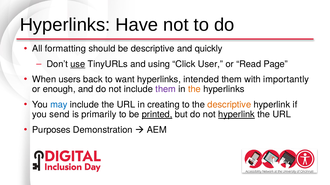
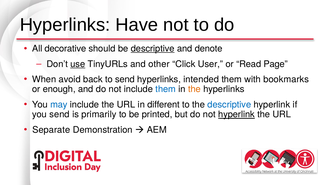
formatting: formatting -> decorative
descriptive at (153, 49) underline: none -> present
quickly: quickly -> denote
using: using -> other
users: users -> avoid
to want: want -> send
importantly: importantly -> bookmarks
them at (166, 90) colour: purple -> blue
creating: creating -> different
descriptive at (229, 105) colour: orange -> blue
printed underline: present -> none
Purposes: Purposes -> Separate
